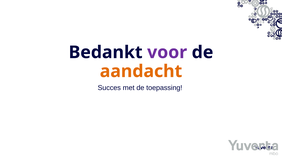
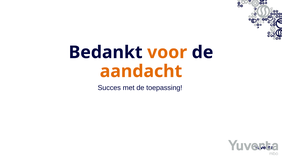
voor colour: purple -> orange
